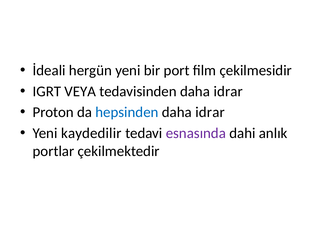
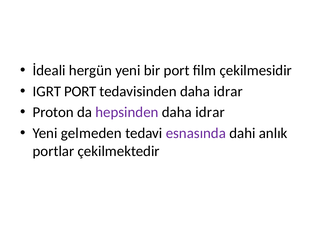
IGRT VEYA: VEYA -> PORT
hepsinden colour: blue -> purple
kaydedilir: kaydedilir -> gelmeden
